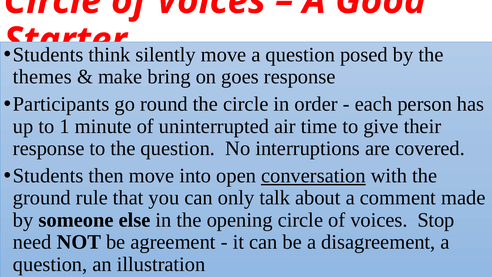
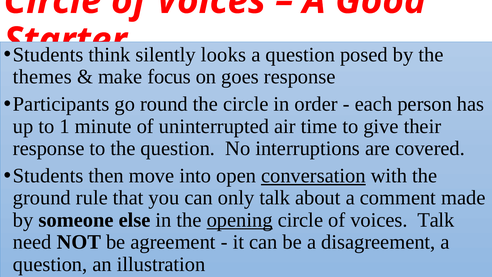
silently move: move -> looks
bring: bring -> focus
opening underline: none -> present
voices Stop: Stop -> Talk
